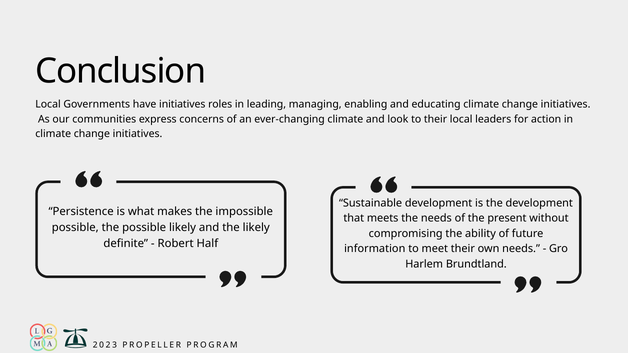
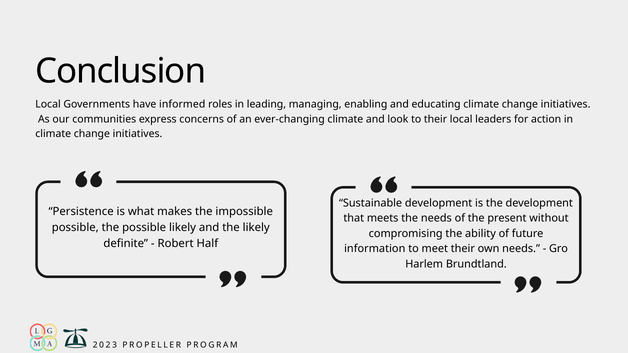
have initiatives: initiatives -> informed
